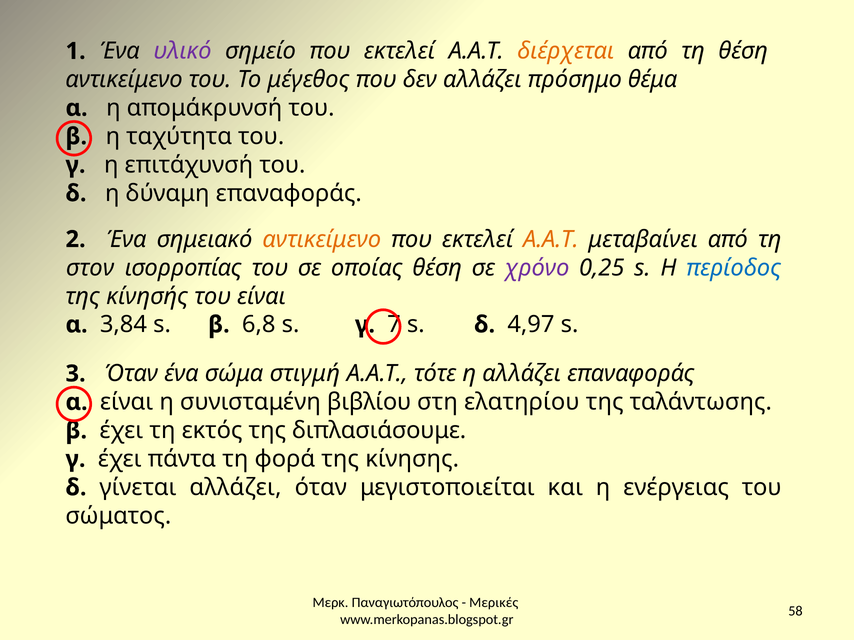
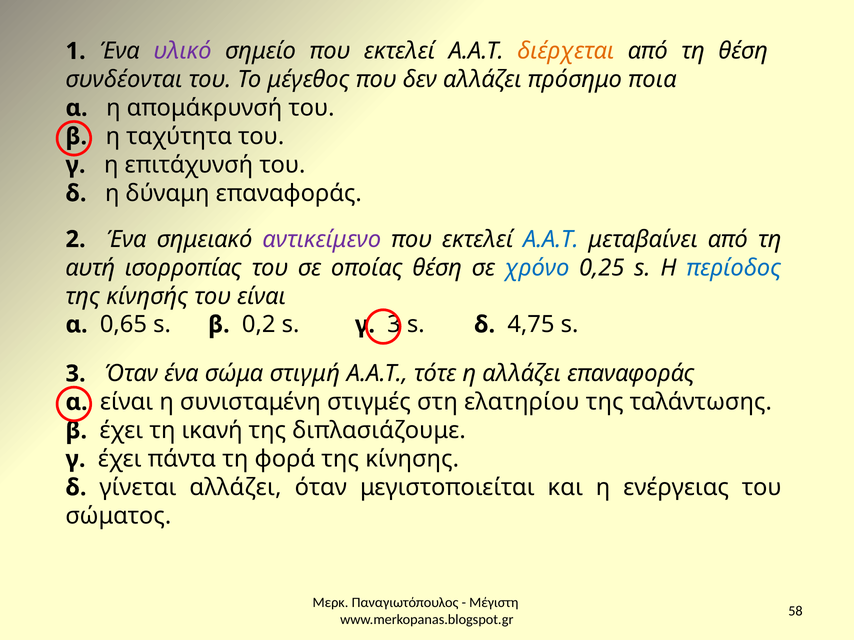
αντικείμενο at (124, 80): αντικείμενο -> συνδέονται
θέμα: θέμα -> ποια
αντικείμενο at (322, 239) colour: orange -> purple
Α.Α.Τ at (551, 239) colour: orange -> blue
στον: στον -> αυτή
χρόνο colour: purple -> blue
3,84: 3,84 -> 0,65
6,8: 6,8 -> 0,2
γ 7: 7 -> 3
4,97: 4,97 -> 4,75
βιβλίου: βιβλίου -> στιγμές
εκτός: εκτός -> ικανή
διπλασιάσουμε: διπλασιάσουμε -> διπλασιάζουμε
Μερικές: Μερικές -> Μέγιστη
